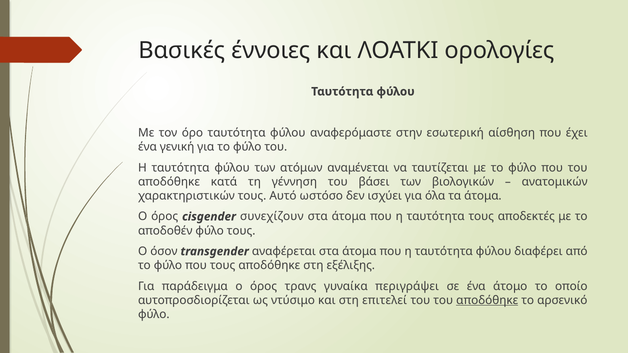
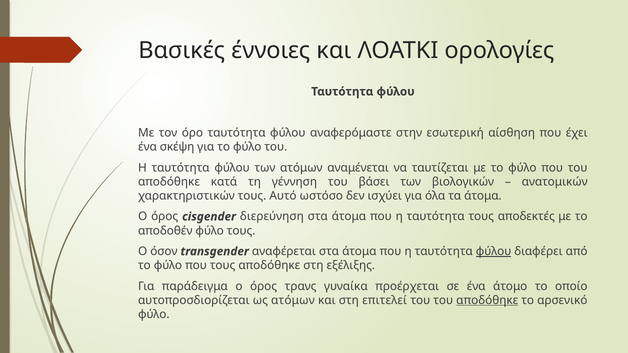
γενική: γενική -> σκέψη
συνεχίζουν: συνεχίζουν -> διερεύνηση
φύλου at (494, 252) underline: none -> present
περιγράψει: περιγράψει -> προέρχεται
ως ντύσιμο: ντύσιμο -> ατόμων
